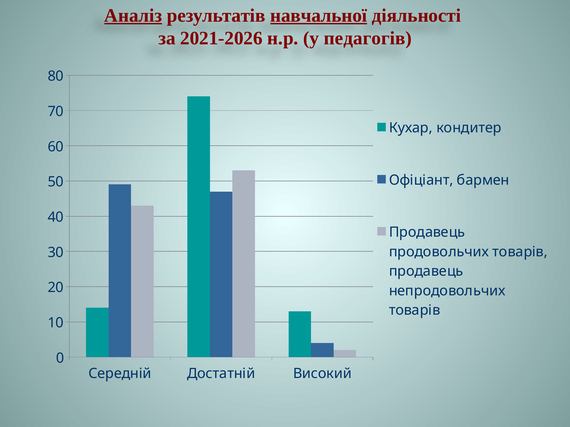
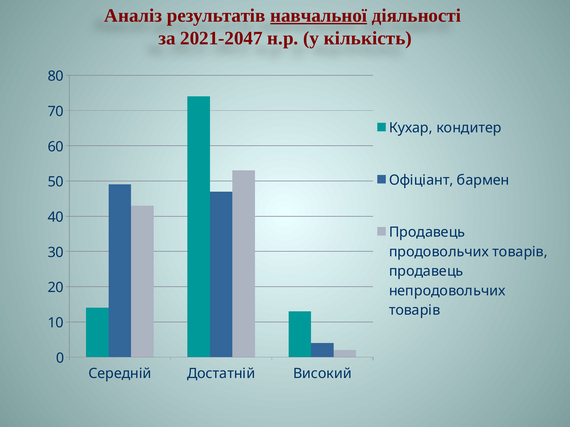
Аналіз underline: present -> none
2021-2026: 2021-2026 -> 2021-2047
педагогів: педагогів -> кількість
